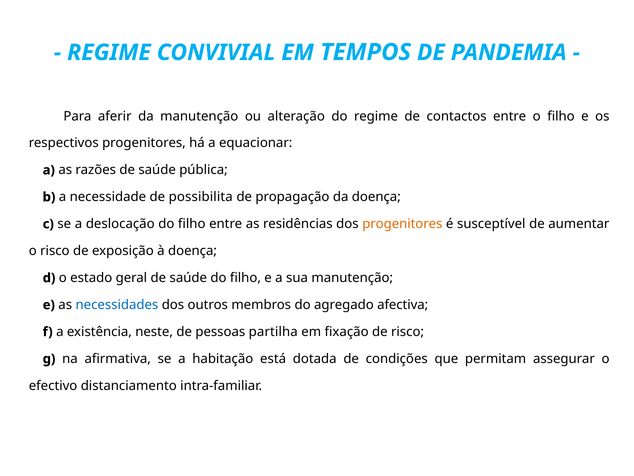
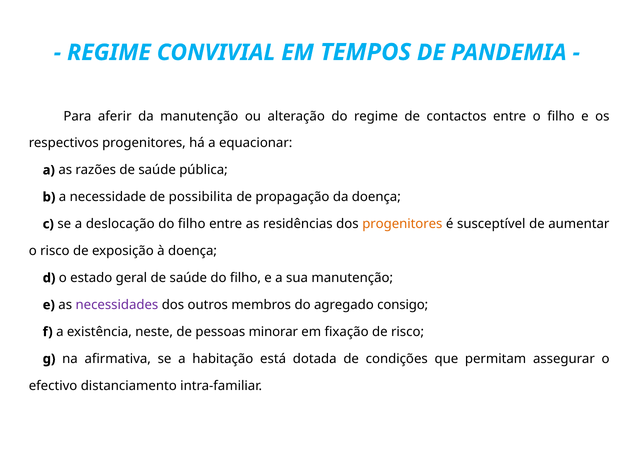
necessidades colour: blue -> purple
afectiva: afectiva -> consigo
partilha: partilha -> minorar
